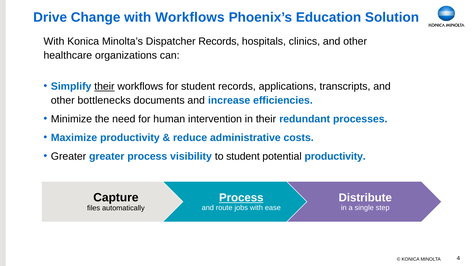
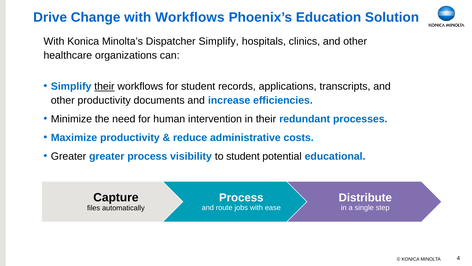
Dispatcher Records: Records -> Simplify
other bottlenecks: bottlenecks -> productivity
potential productivity: productivity -> educational
Process at (241, 197) underline: present -> none
